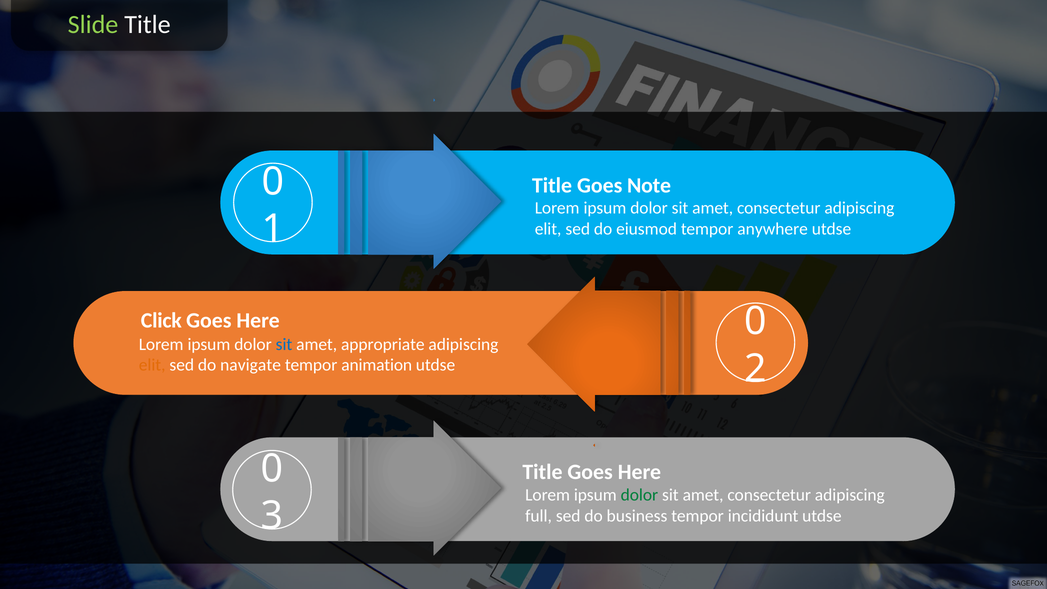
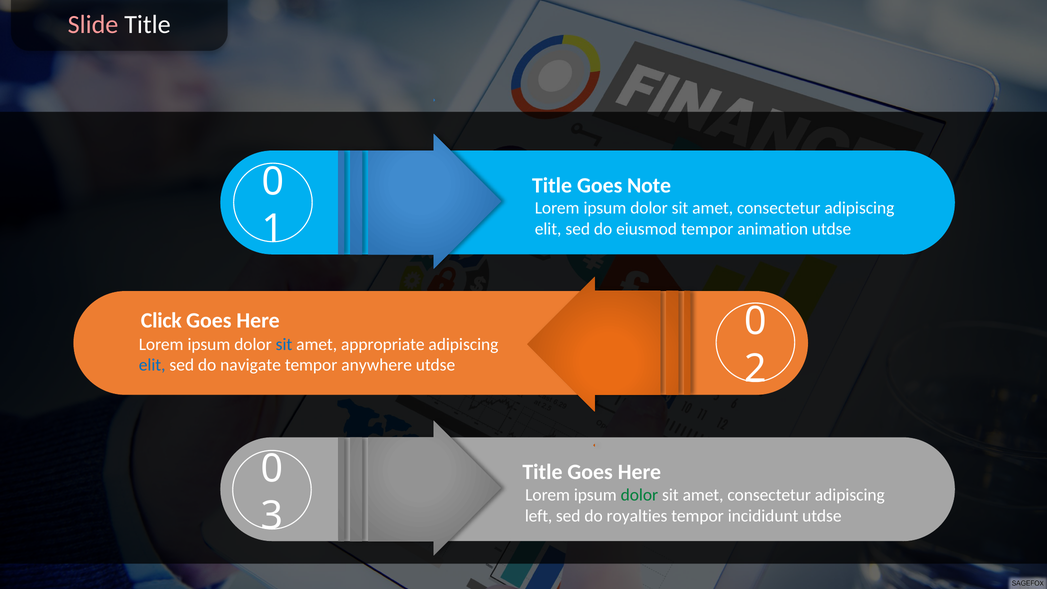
Slide colour: light green -> pink
anywhere: anywhere -> animation
elit at (152, 365) colour: orange -> blue
animation: animation -> anywhere
full: full -> left
business: business -> royalties
